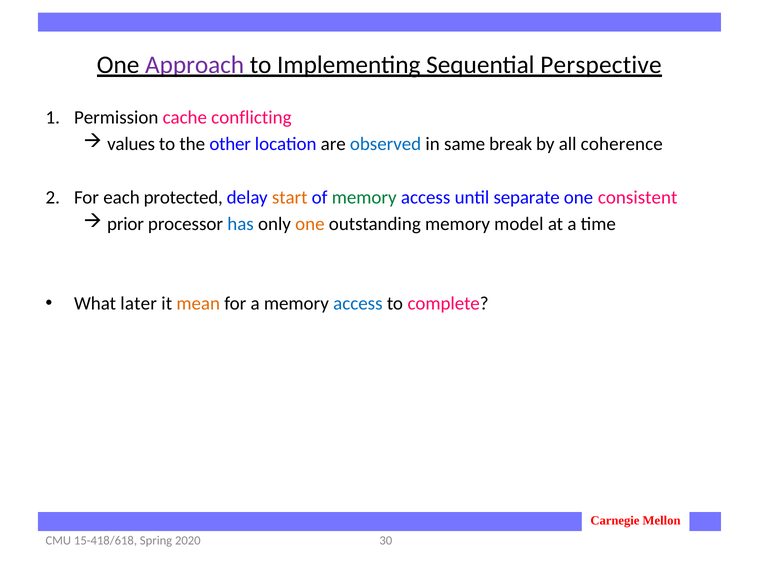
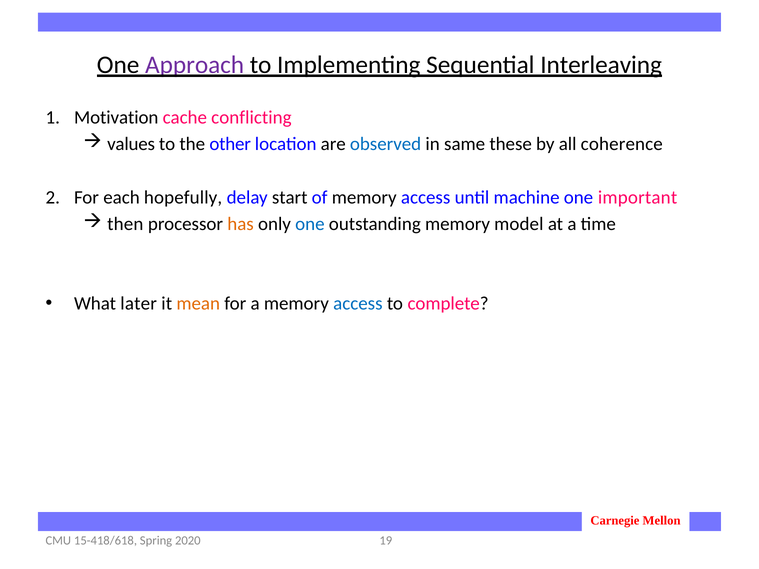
Perspective: Perspective -> Interleaving
Permission: Permission -> Motivation
break: break -> these
protected: protected -> hopefully
start colour: orange -> black
memory at (364, 197) colour: green -> black
separate: separate -> machine
consistent: consistent -> important
prior: prior -> then
has colour: blue -> orange
one at (310, 224) colour: orange -> blue
30: 30 -> 19
